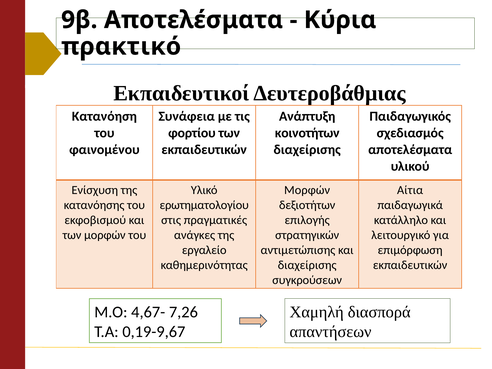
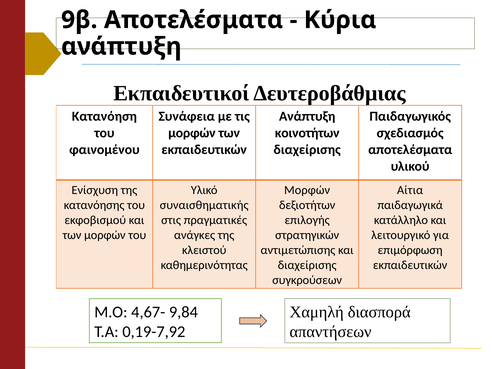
πρακτικό at (121, 47): πρακτικό -> ανάπτυξη
φορτίου at (192, 133): φορτίου -> μορφών
ερωτηματολογίου: ερωτηματολογίου -> συναισθηματικής
εργαλείο: εργαλείο -> κλειστού
7,26: 7,26 -> 9,84
0,19-9,67: 0,19-9,67 -> 0,19-7,92
